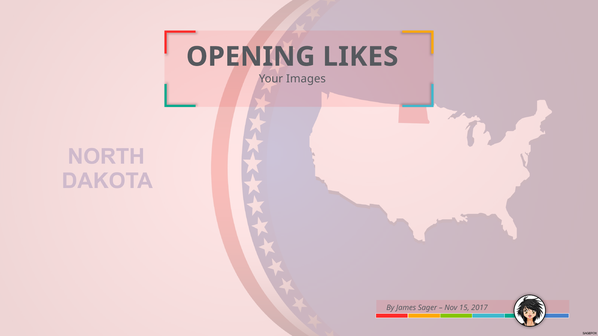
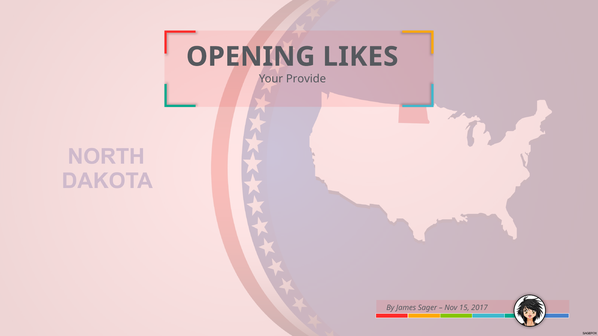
Images: Images -> Provide
